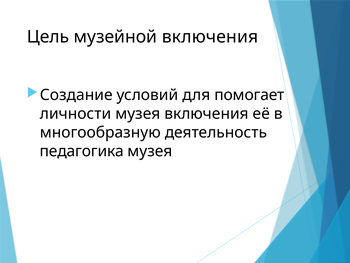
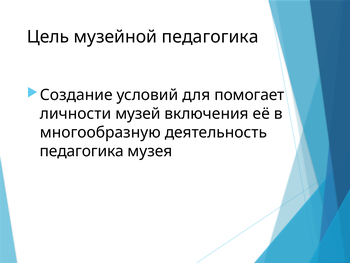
музейной включения: включения -> педагогика
личности музея: музея -> музей
